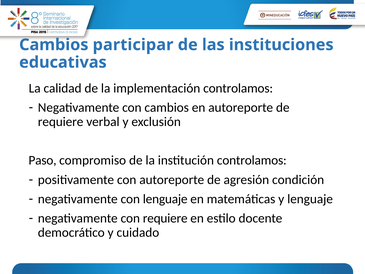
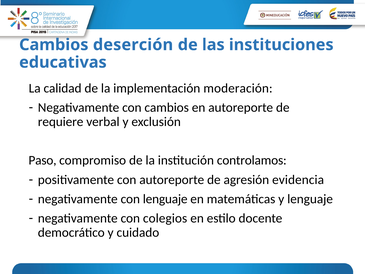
participar: participar -> deserción
implementación controlamos: controlamos -> moderación
condición: condición -> evidencia
con requiere: requiere -> colegios
